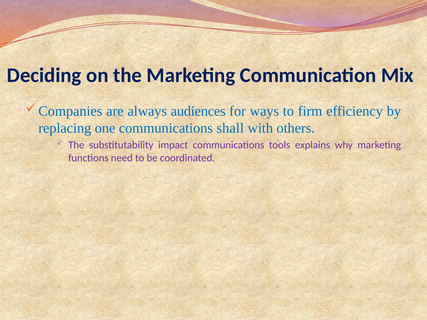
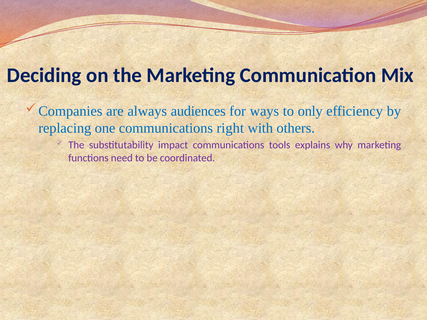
firm: firm -> only
shall: shall -> right
